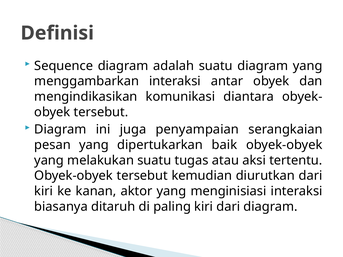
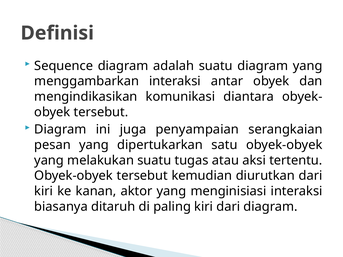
baik: baik -> satu
